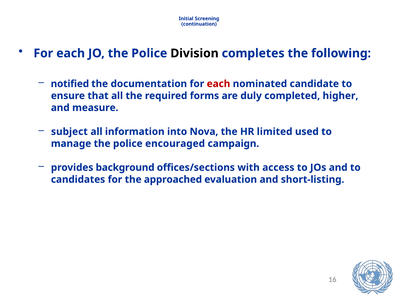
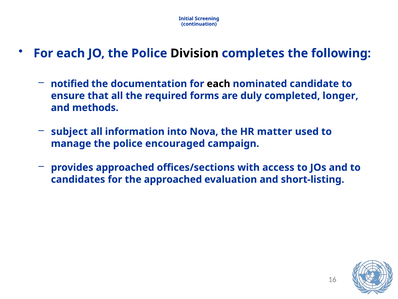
each at (218, 84) colour: red -> black
higher: higher -> longer
measure: measure -> methods
limited: limited -> matter
provides background: background -> approached
